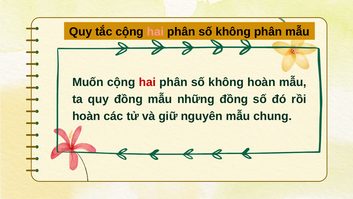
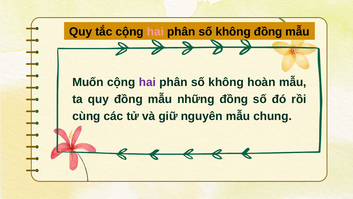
không phân: phân -> đồng
hai at (147, 82) colour: red -> purple
hoàn at (86, 116): hoàn -> cùng
